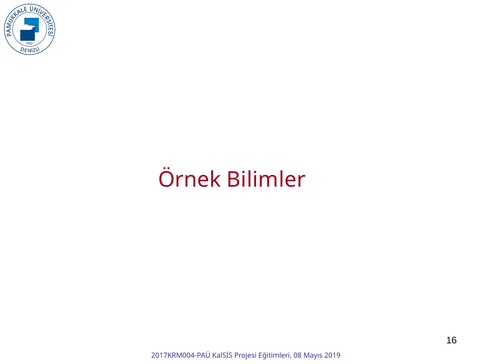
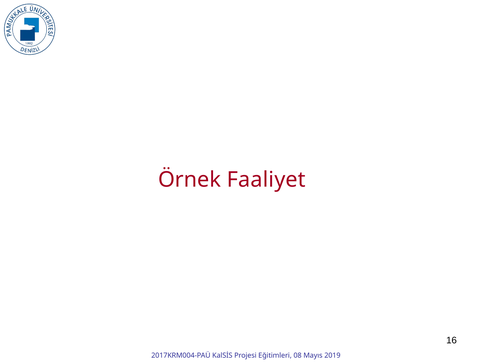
Bilimler: Bilimler -> Faaliyet
